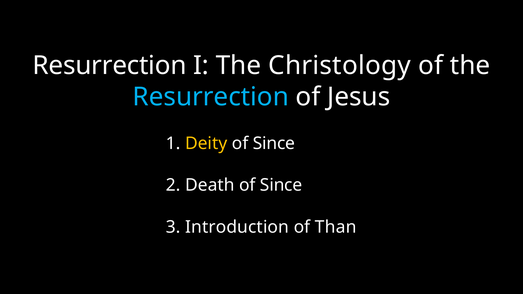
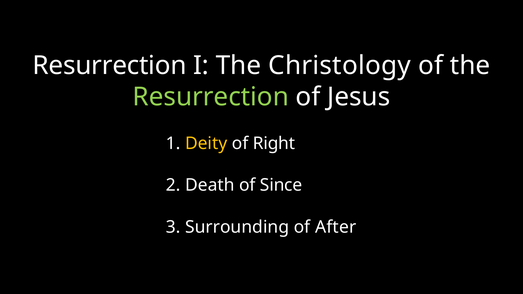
Resurrection at (211, 97) colour: light blue -> light green
Since at (274, 144): Since -> Right
Introduction: Introduction -> Surrounding
Than: Than -> After
